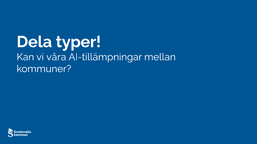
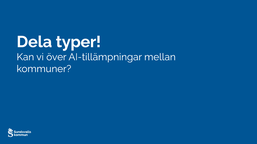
våra: våra -> över
